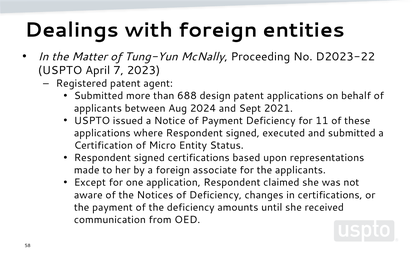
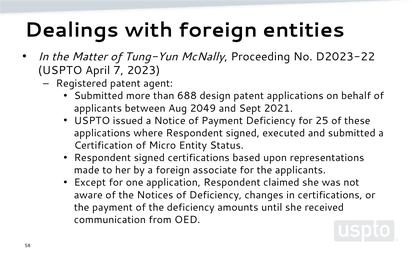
2024: 2024 -> 2049
11: 11 -> 25
